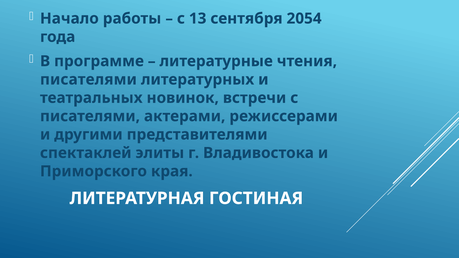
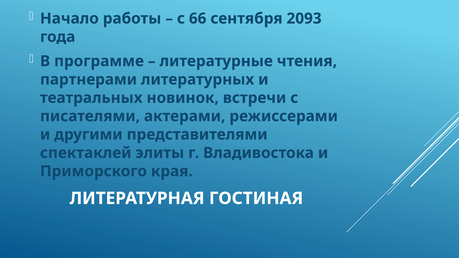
13: 13 -> 66
2054: 2054 -> 2093
писателями at (88, 80): писателями -> партнерами
